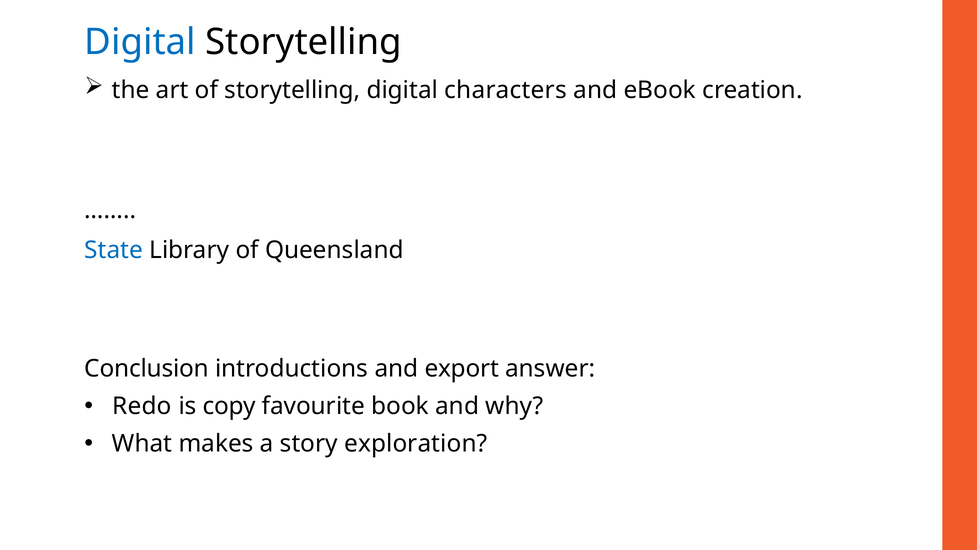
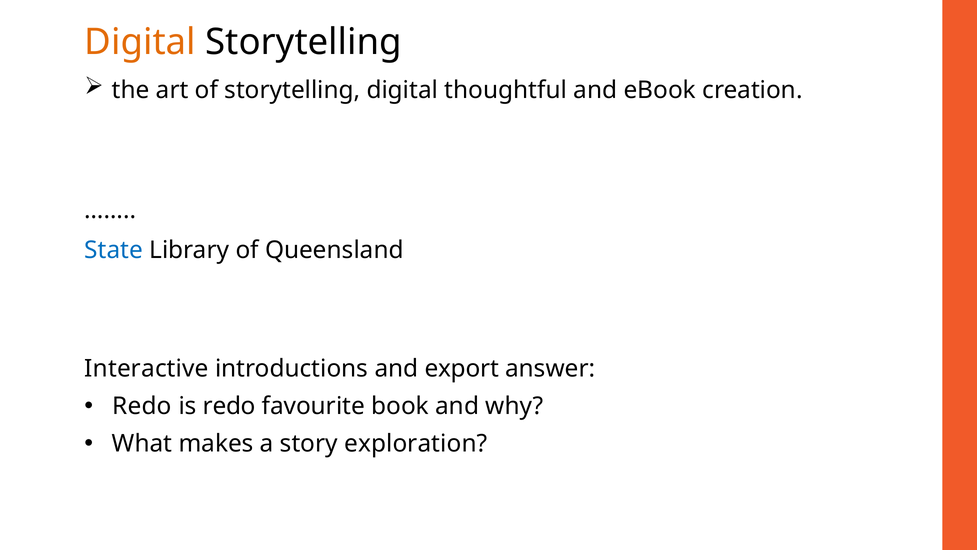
Digital at (140, 42) colour: blue -> orange
characters: characters -> thoughtful
Conclusion: Conclusion -> Interactive
is copy: copy -> redo
